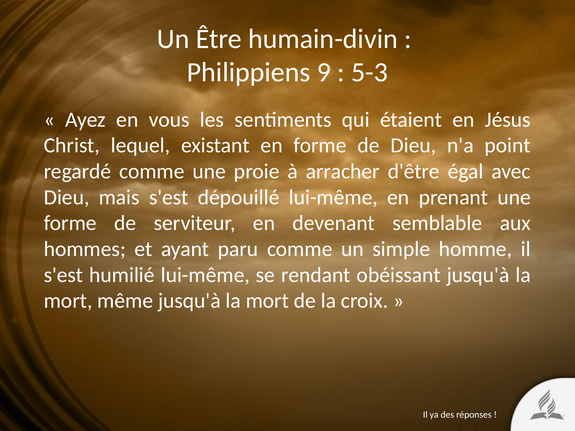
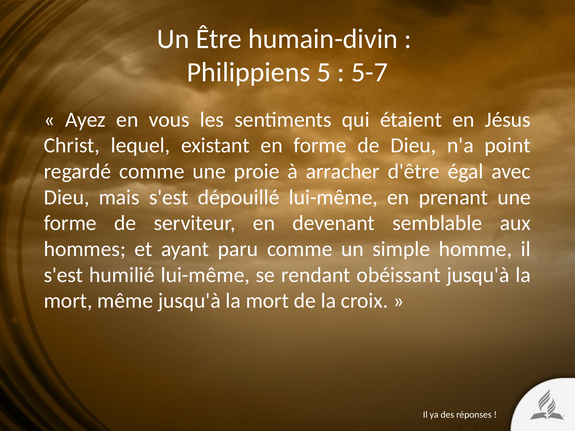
9: 9 -> 5
5-3: 5-3 -> 5-7
